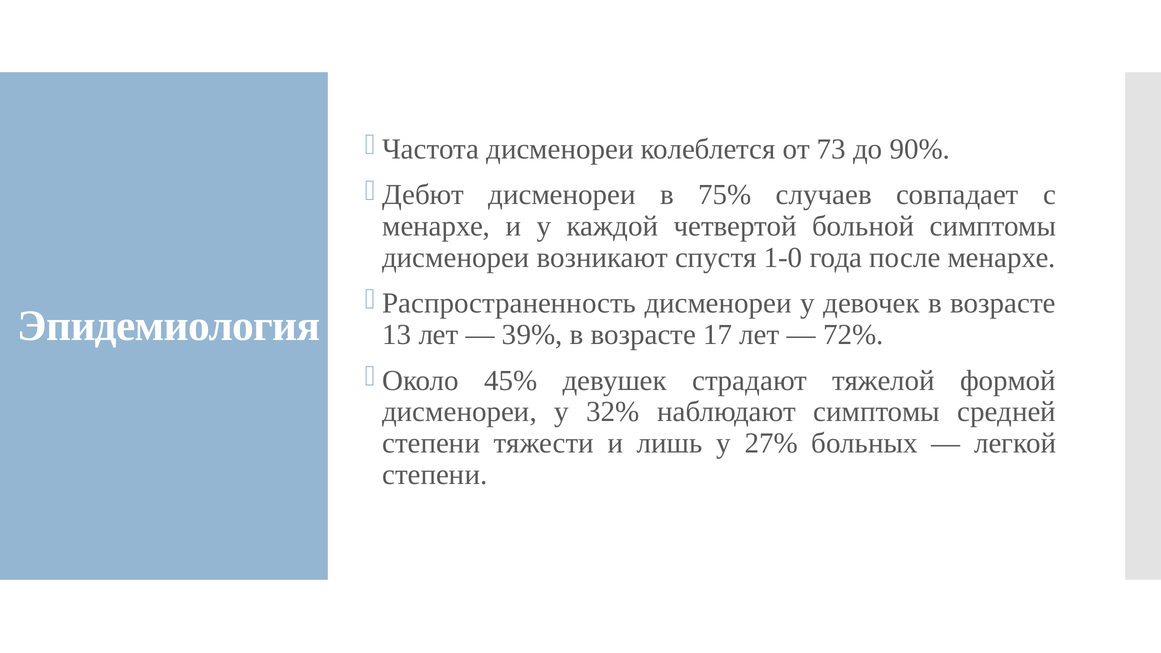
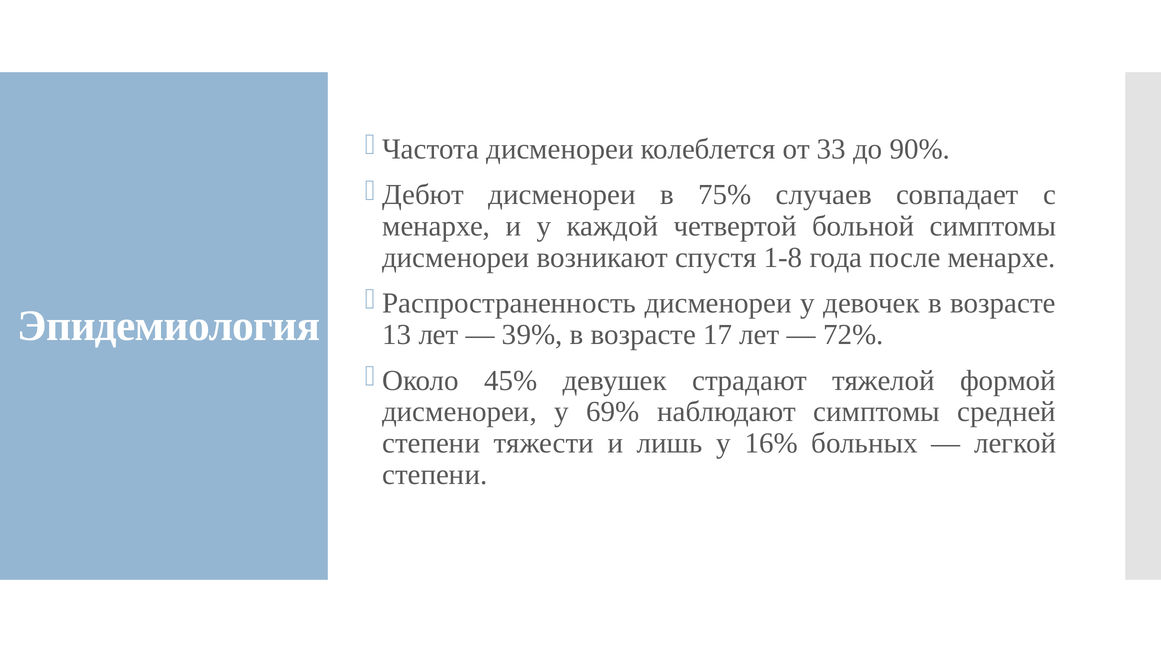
73: 73 -> 33
1-0: 1-0 -> 1-8
32%: 32% -> 69%
27%: 27% -> 16%
